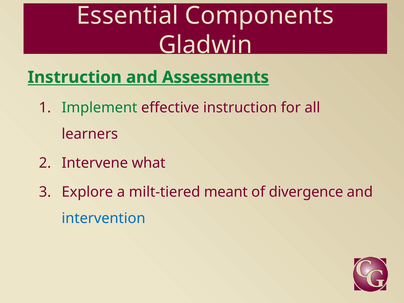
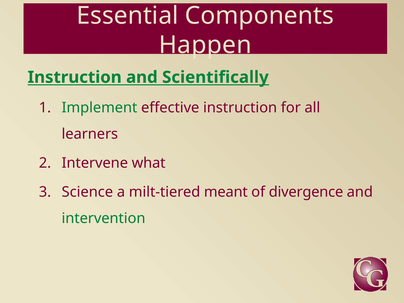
Gladwin: Gladwin -> Happen
Assessments: Assessments -> Scientifically
Explore: Explore -> Science
intervention colour: blue -> green
